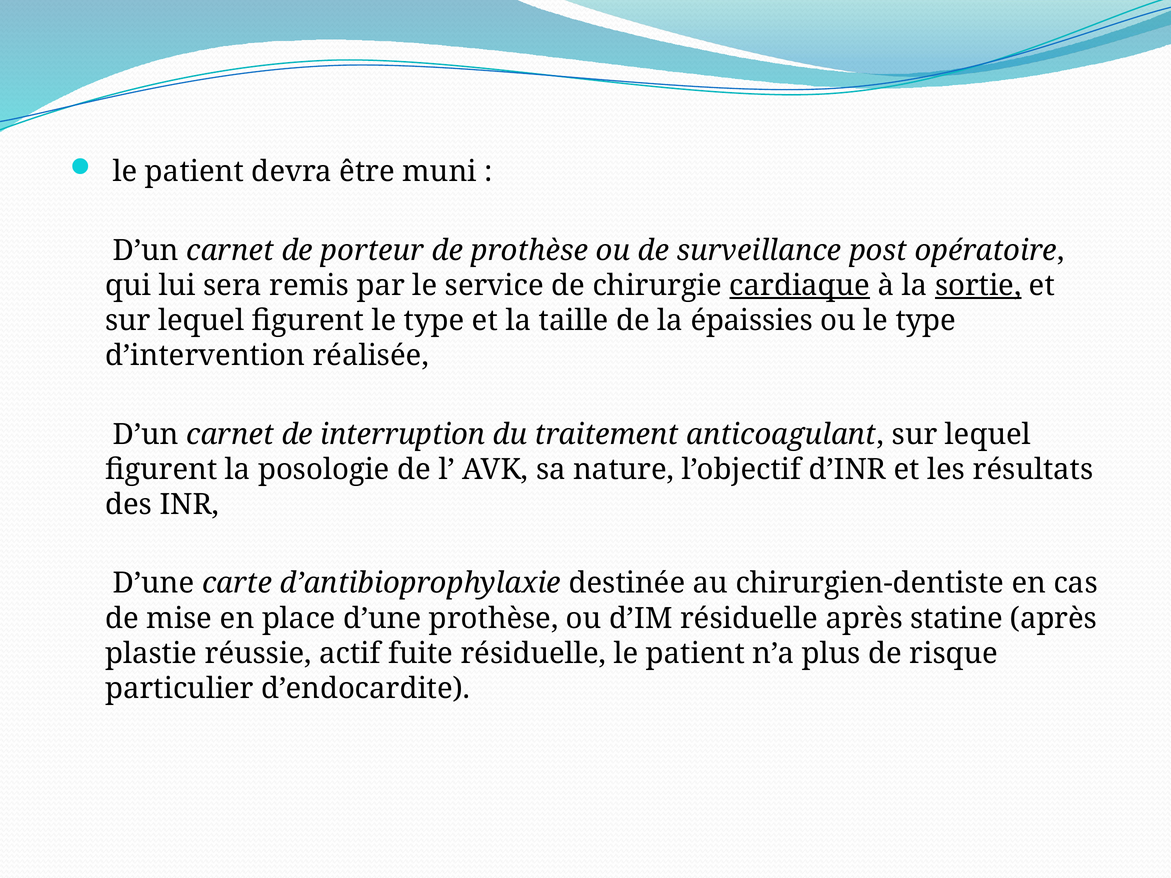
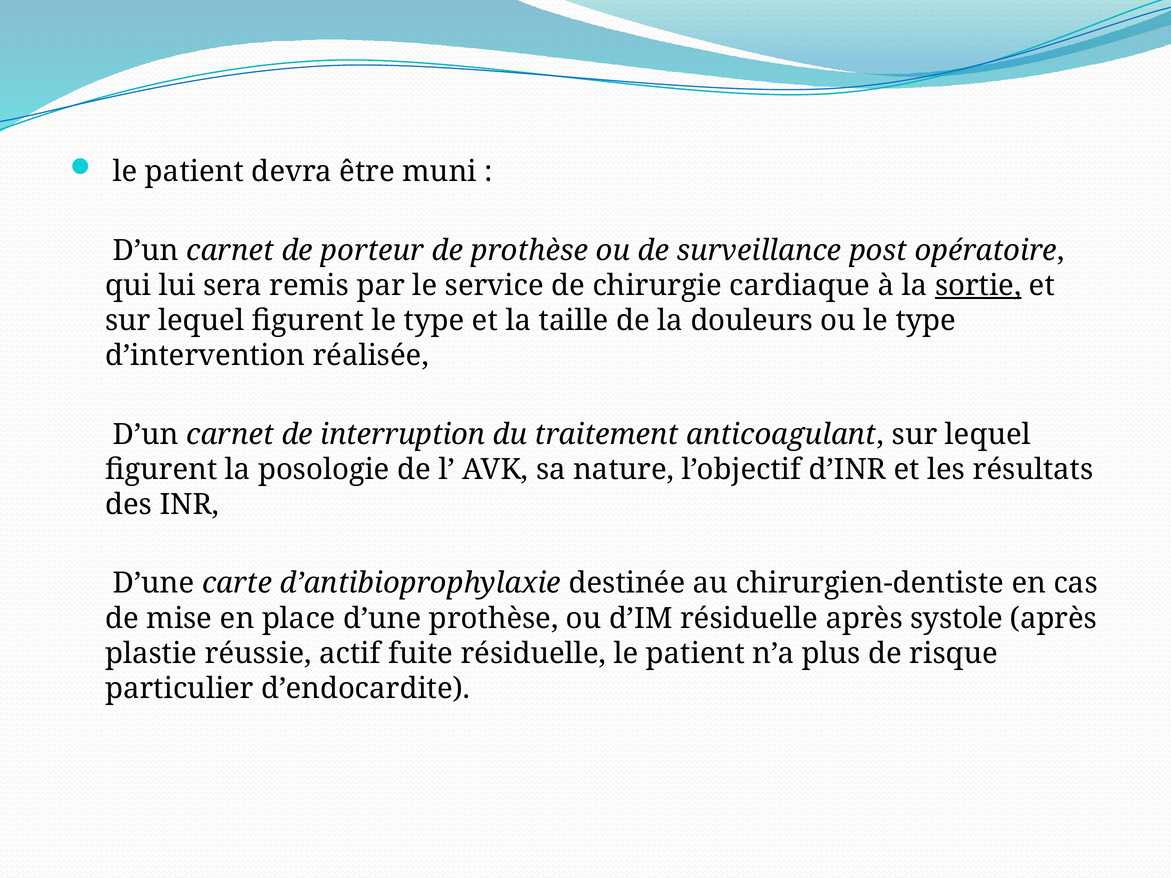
cardiaque underline: present -> none
épaissies: épaissies -> douleurs
statine: statine -> systole
